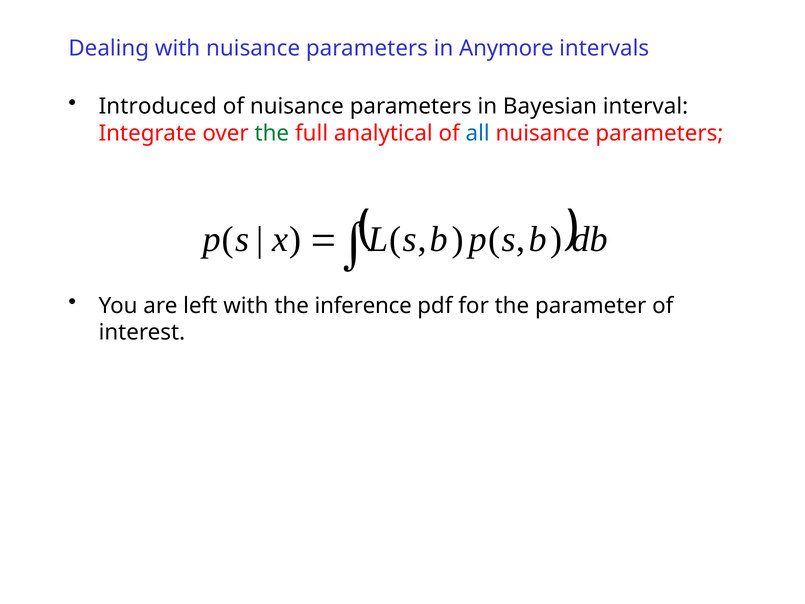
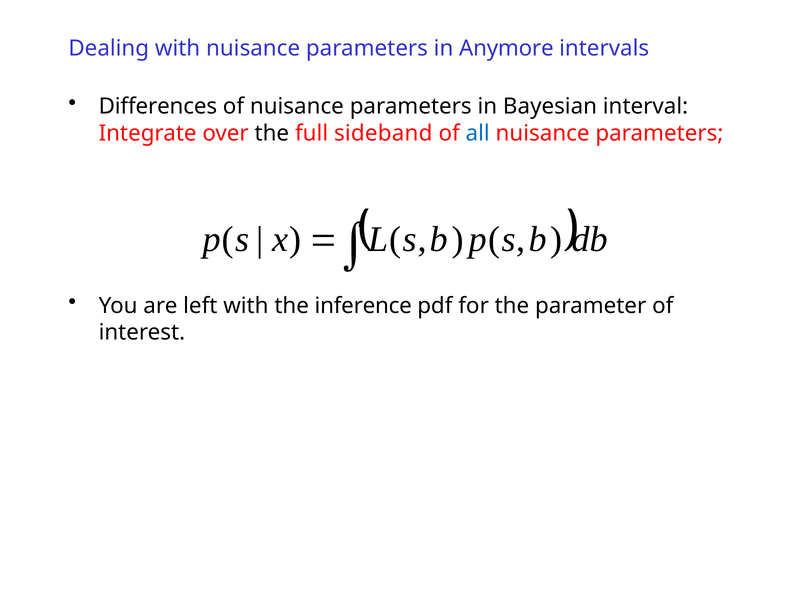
Introduced: Introduced -> Differences
the at (272, 133) colour: green -> black
analytical: analytical -> sideband
